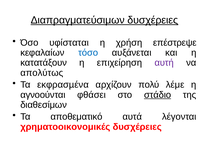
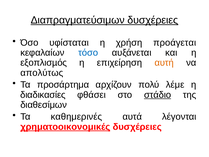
επέστρεψε: επέστρεψε -> προάγεται
κατατάξουν: κατατάξουν -> εξοπλισµός
αυτή colour: purple -> orange
εκφρασµένα: εκφρασµένα -> προσάρτημα
αγνοούνται: αγνοούνται -> διαδικασίες
αποθεματικό: αποθεματικό -> καθημερινές
χρηματοοικονομικές underline: none -> present
